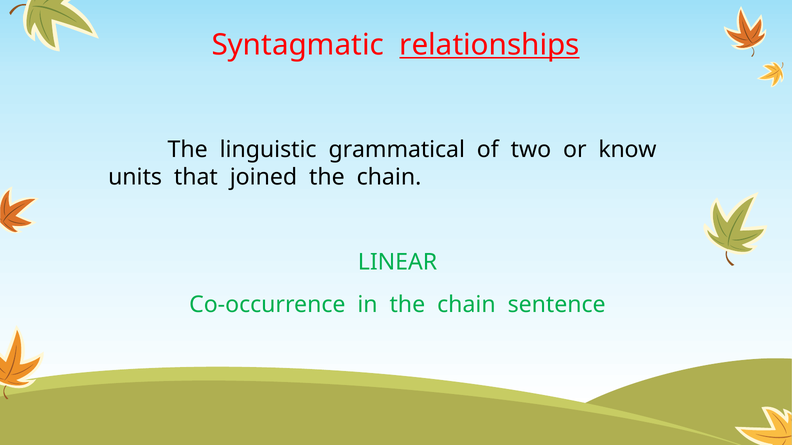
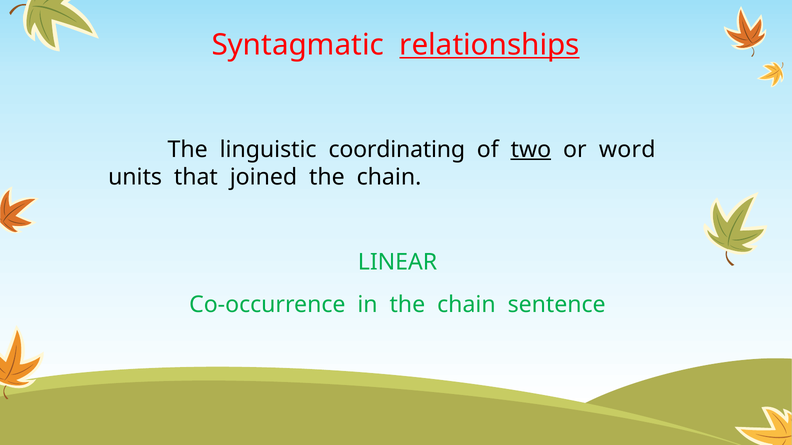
grammatical: grammatical -> coordinating
two underline: none -> present
know: know -> word
